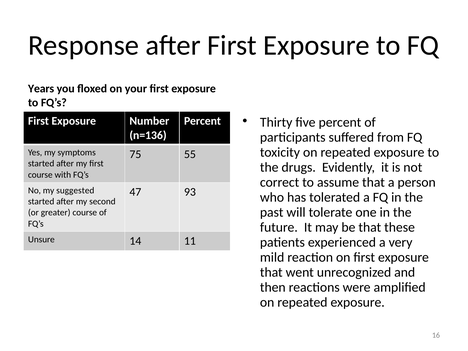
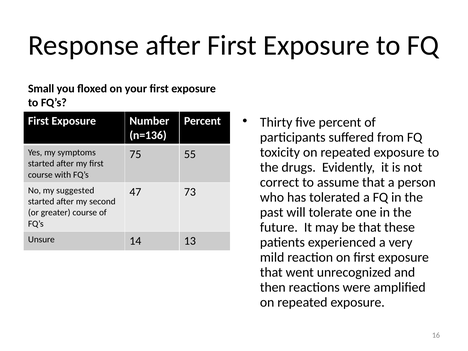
Years: Years -> Small
93: 93 -> 73
11: 11 -> 13
